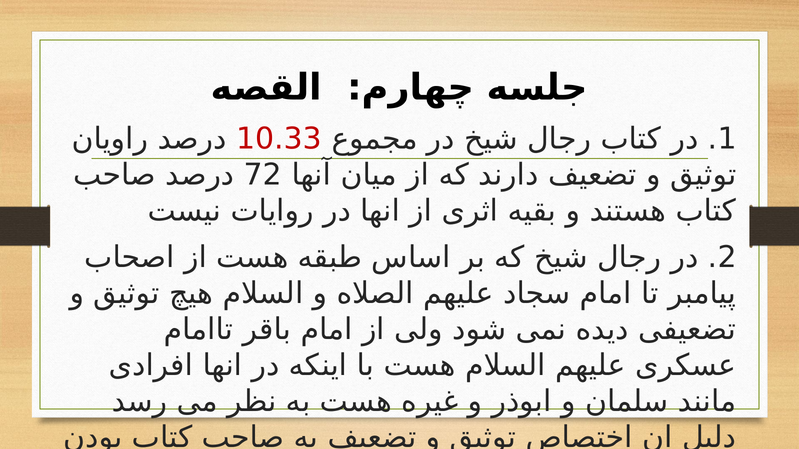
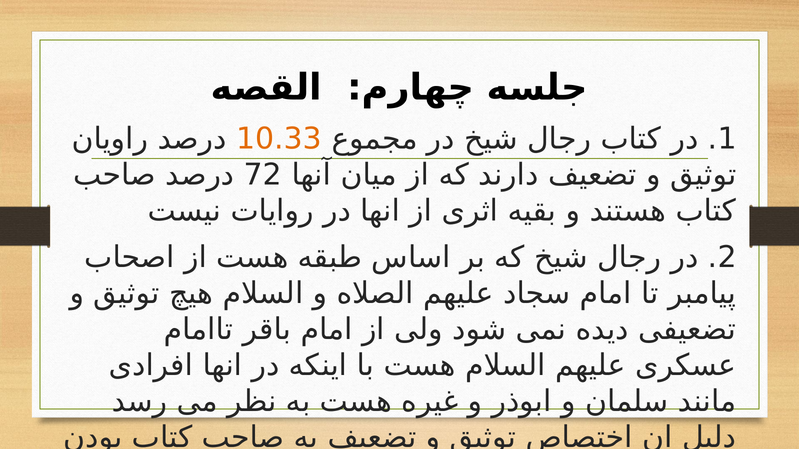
10.33 colour: red -> orange
